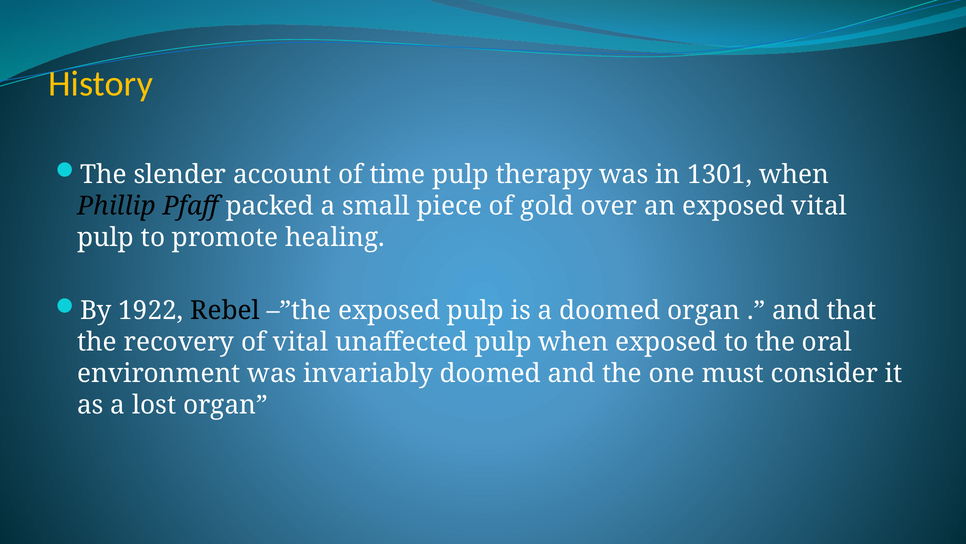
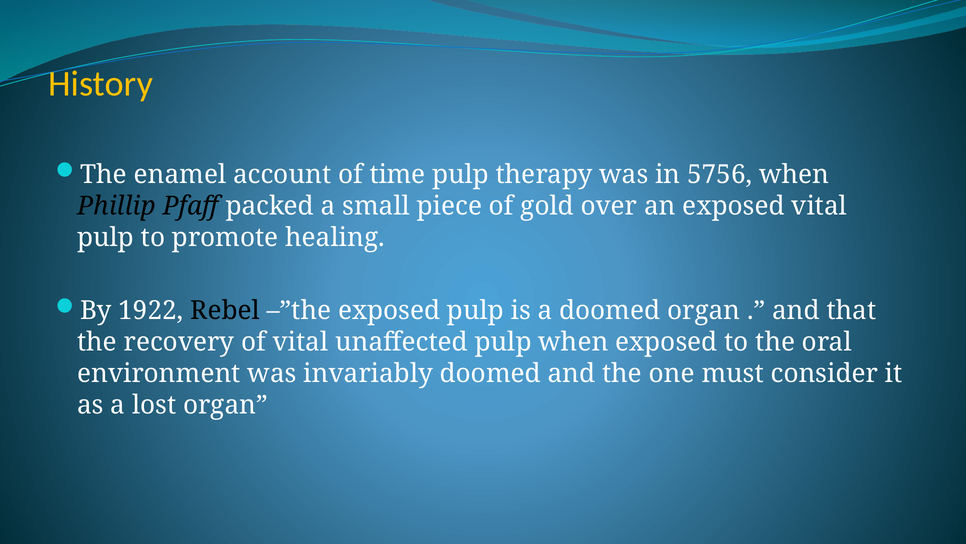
slender: slender -> enamel
1301: 1301 -> 5756
